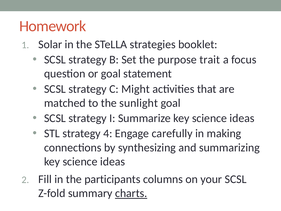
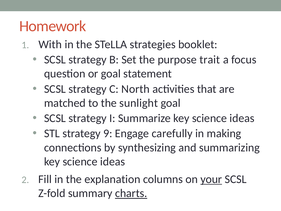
Solar: Solar -> With
Might: Might -> North
4: 4 -> 9
participants: participants -> explanation
your underline: none -> present
